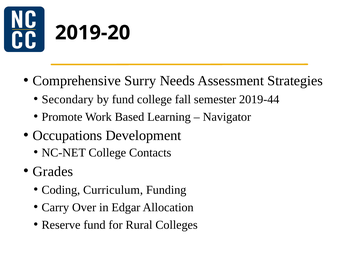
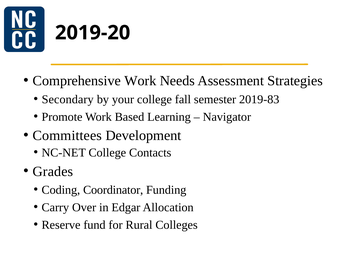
Comprehensive Surry: Surry -> Work
by fund: fund -> your
2019-44: 2019-44 -> 2019-83
Occupations: Occupations -> Committees
Curriculum: Curriculum -> Coordinator
